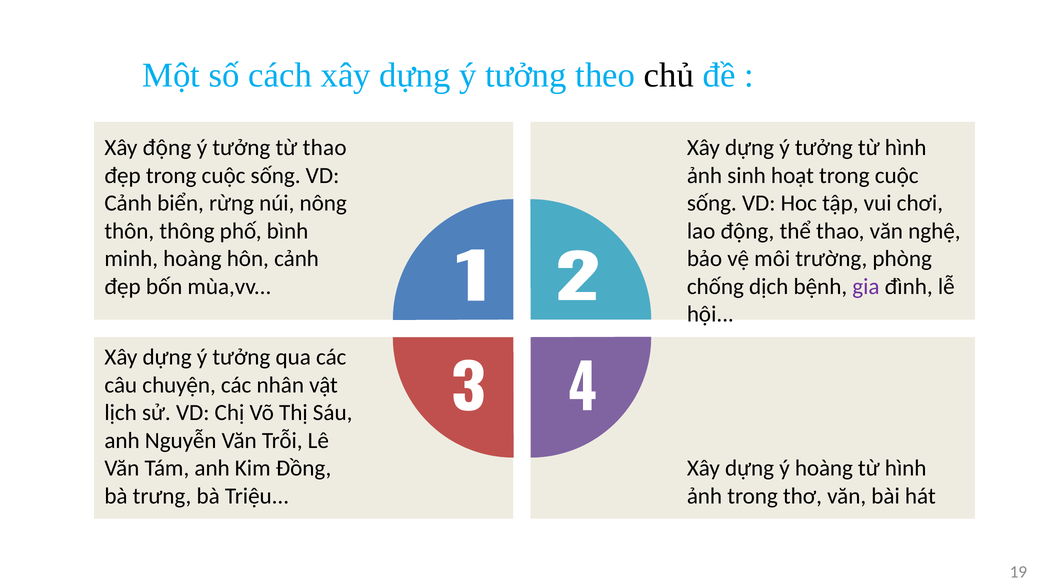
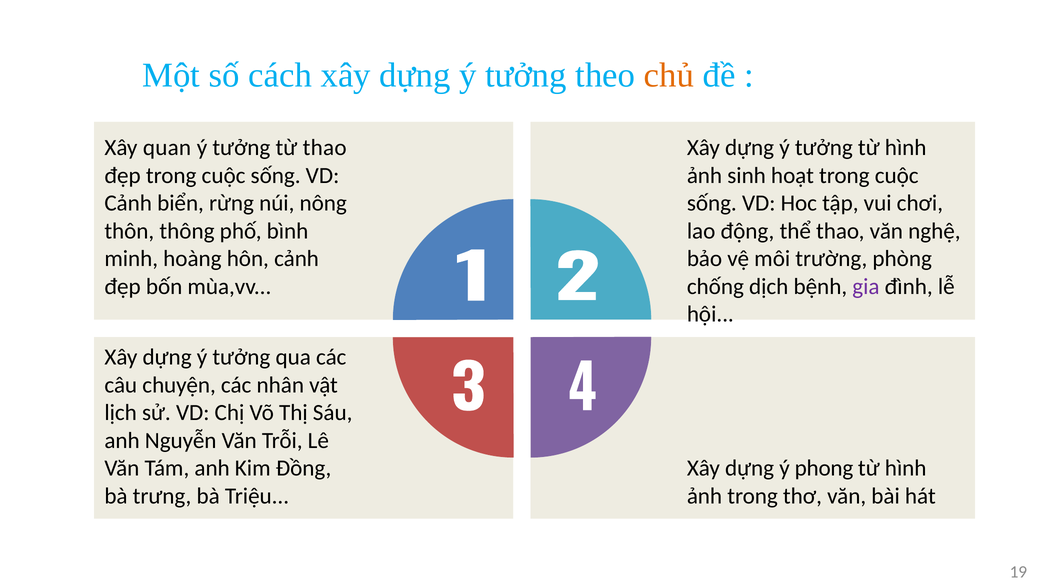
chủ colour: black -> orange
Xây động: động -> quan
ý hoàng: hoàng -> phong
